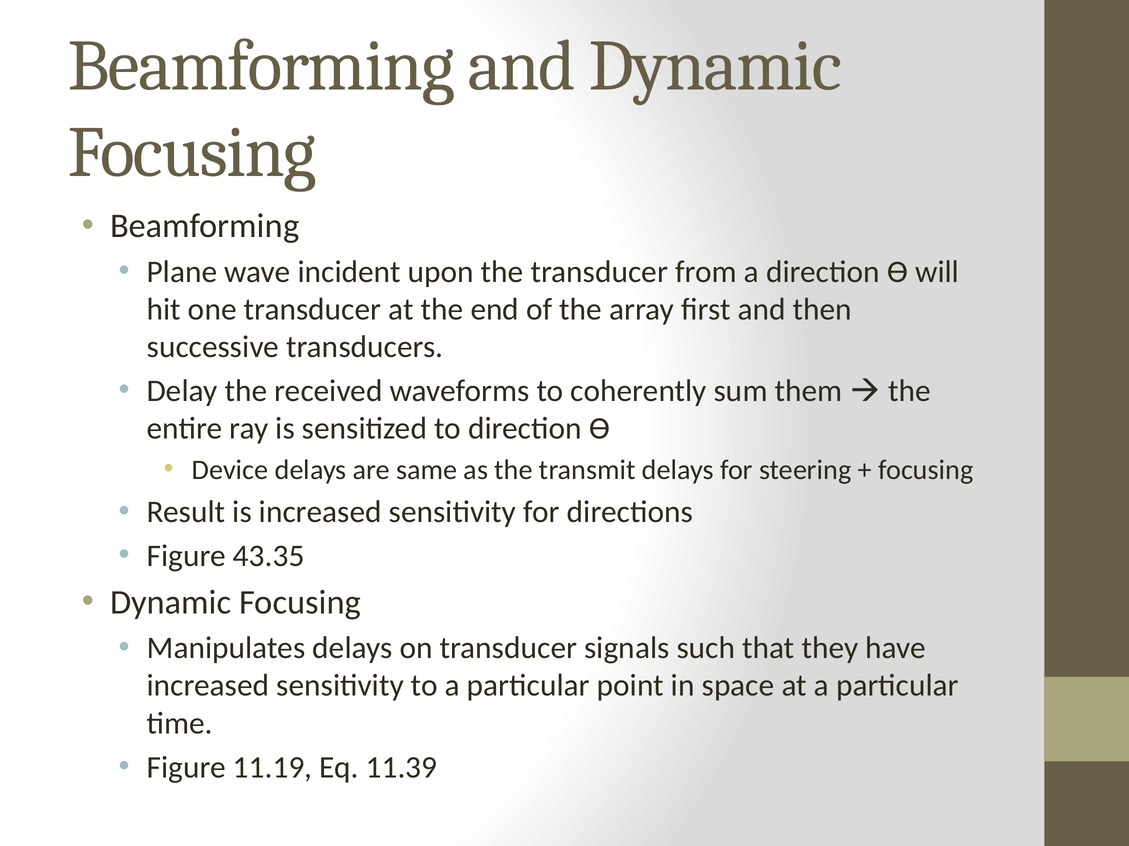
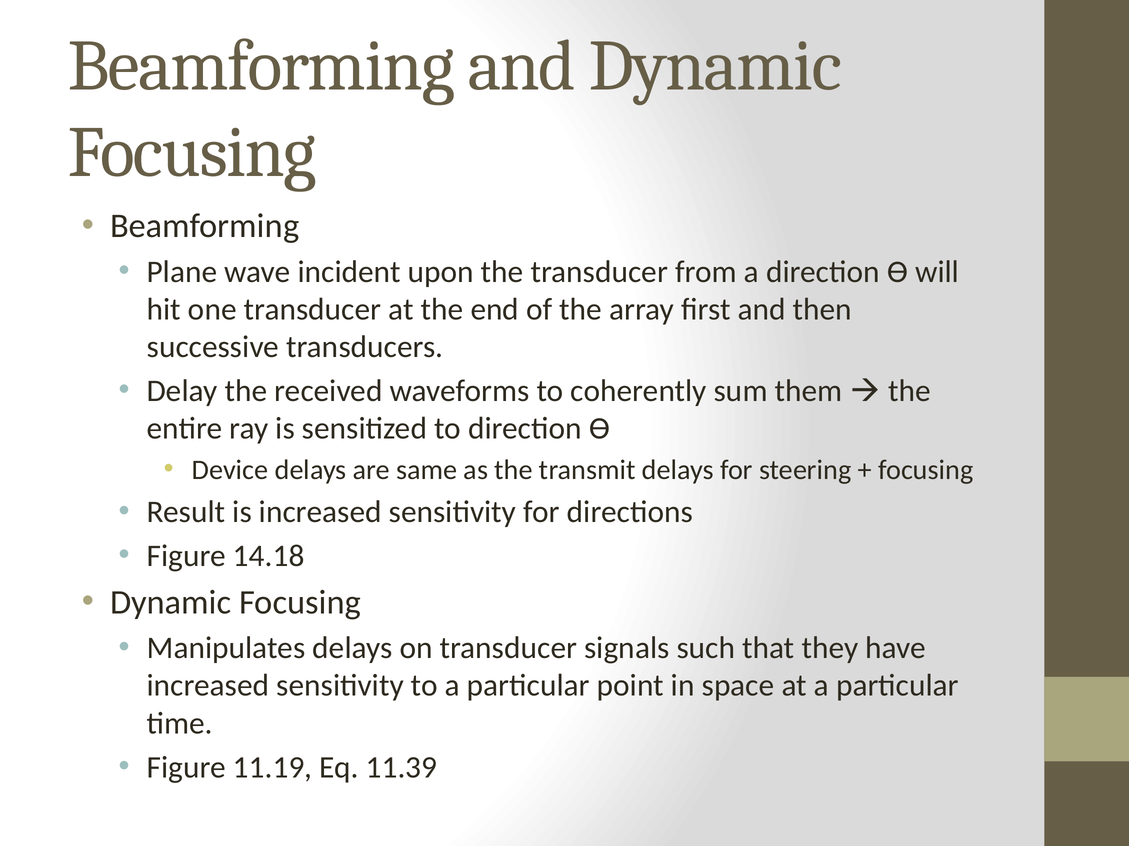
43.35: 43.35 -> 14.18
